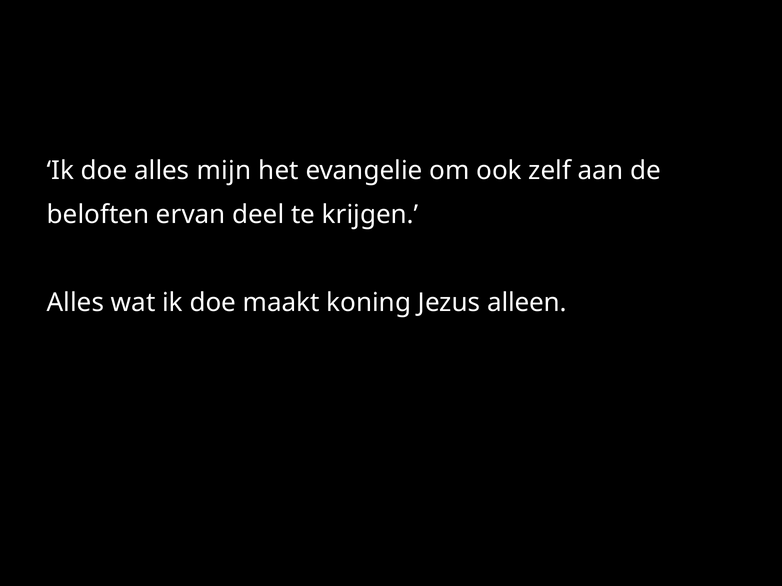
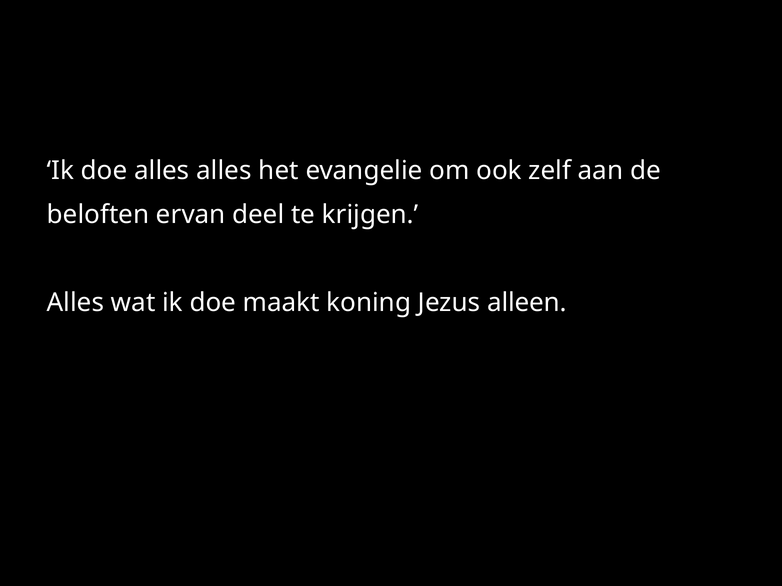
alles mijn: mijn -> alles
